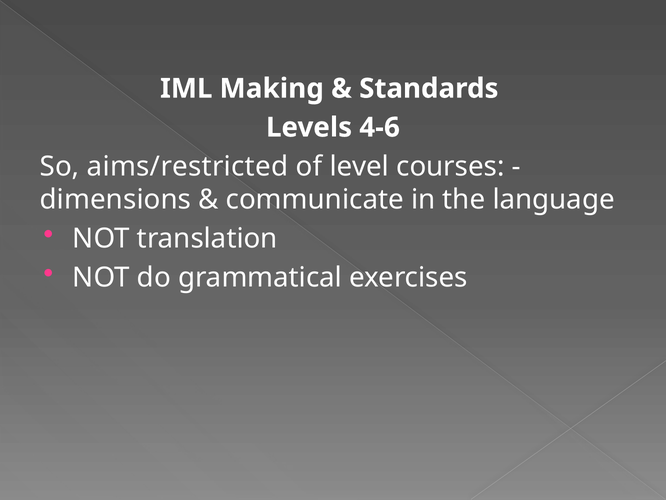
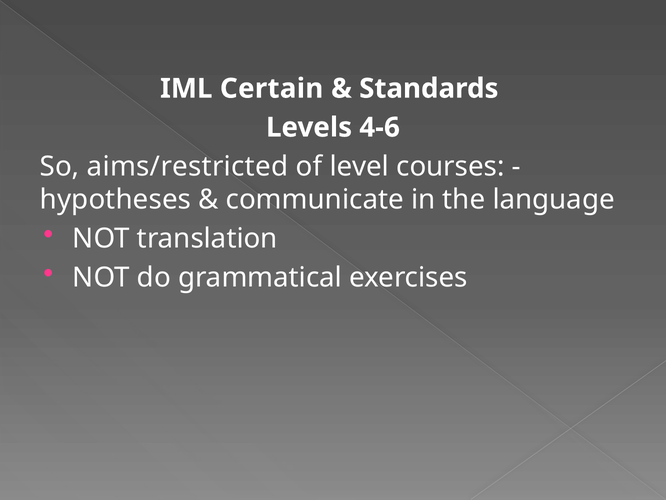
Making: Making -> Certain
dimensions: dimensions -> hypotheses
